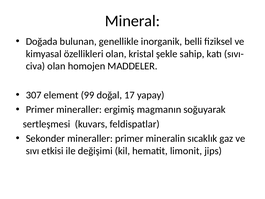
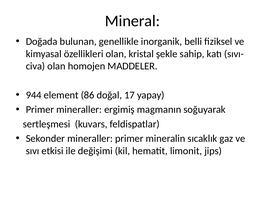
307: 307 -> 944
99: 99 -> 86
